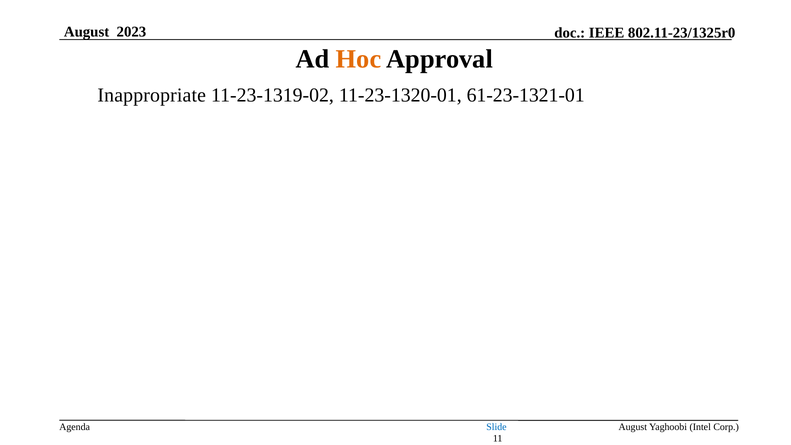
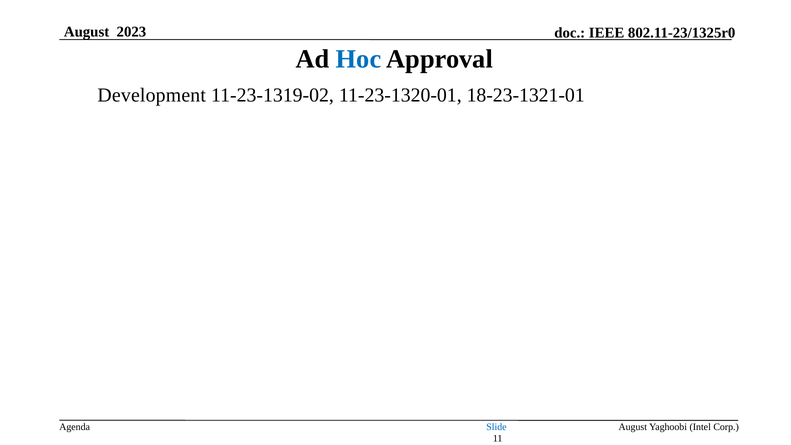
Hoc colour: orange -> blue
Inappropriate: Inappropriate -> Development
61-23-1321-01: 61-23-1321-01 -> 18-23-1321-01
